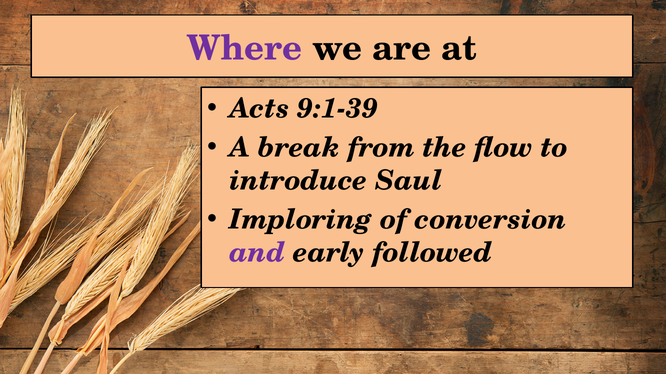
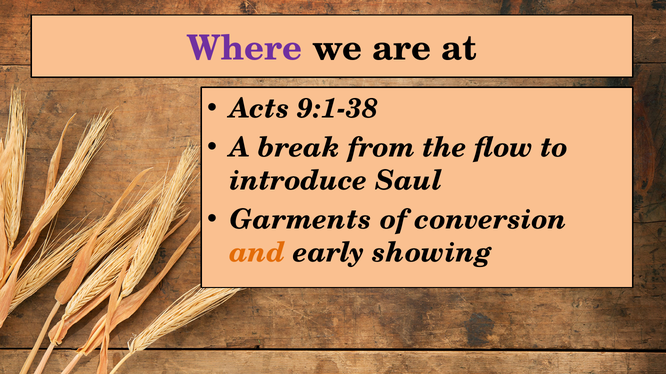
9:1-39: 9:1-39 -> 9:1-38
Imploring: Imploring -> Garments
and colour: purple -> orange
followed: followed -> showing
